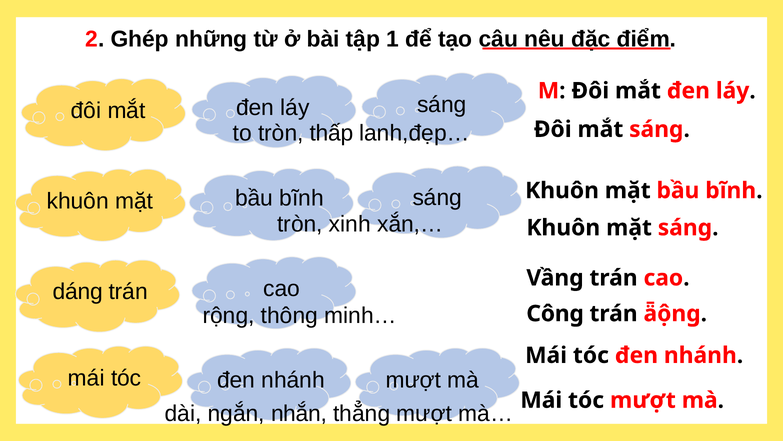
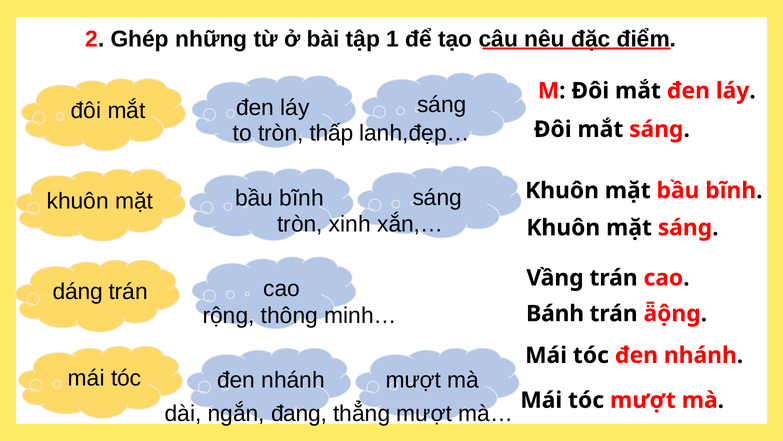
Công: Công -> Bánh
nhắn: nhắn -> đang
